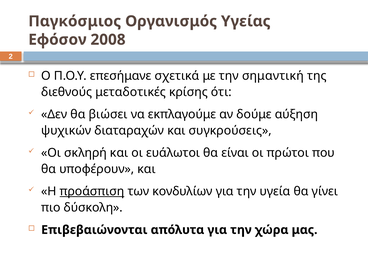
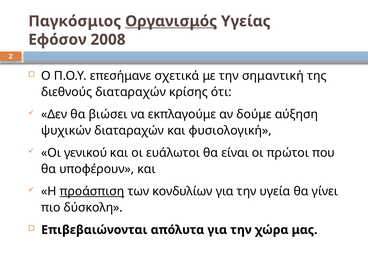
Οργανισμός underline: none -> present
διεθνούς μεταδοτικές: μεταδοτικές -> διαταραχών
συγκρούσεις: συγκρούσεις -> φυσιολογική
σκληρή: σκληρή -> γενικού
